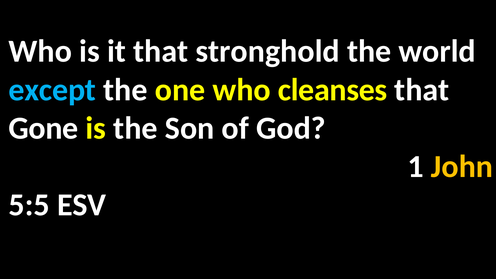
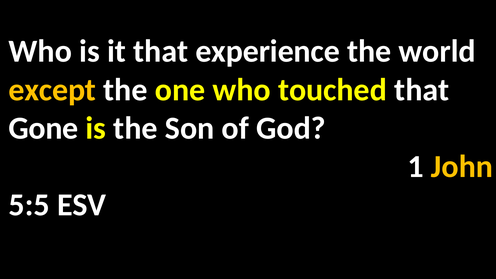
stronghold: stronghold -> experience
except colour: light blue -> yellow
cleanses: cleanses -> touched
